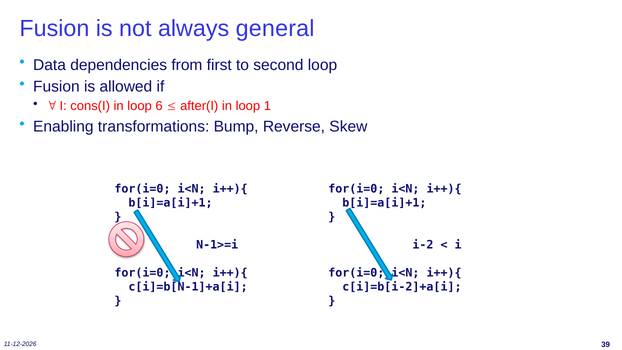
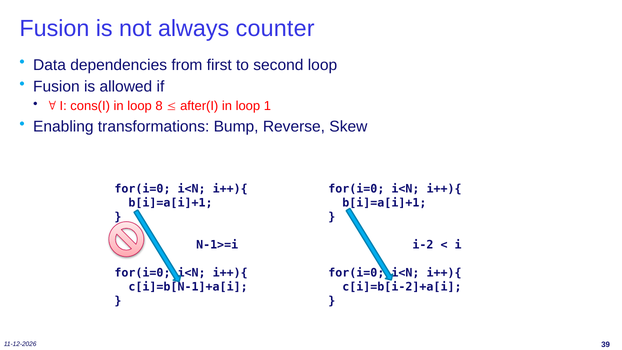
general: general -> counter
6: 6 -> 8
